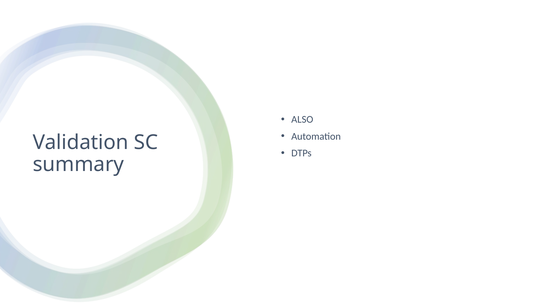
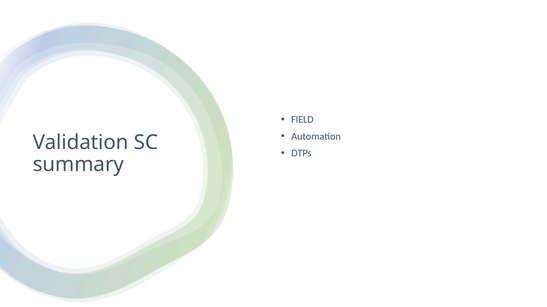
ALSO: ALSO -> FIELD
